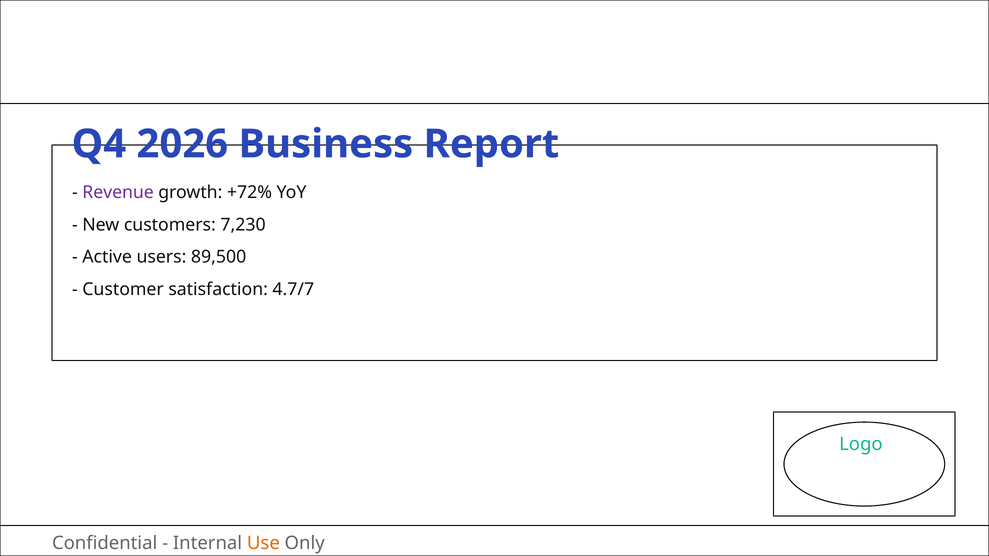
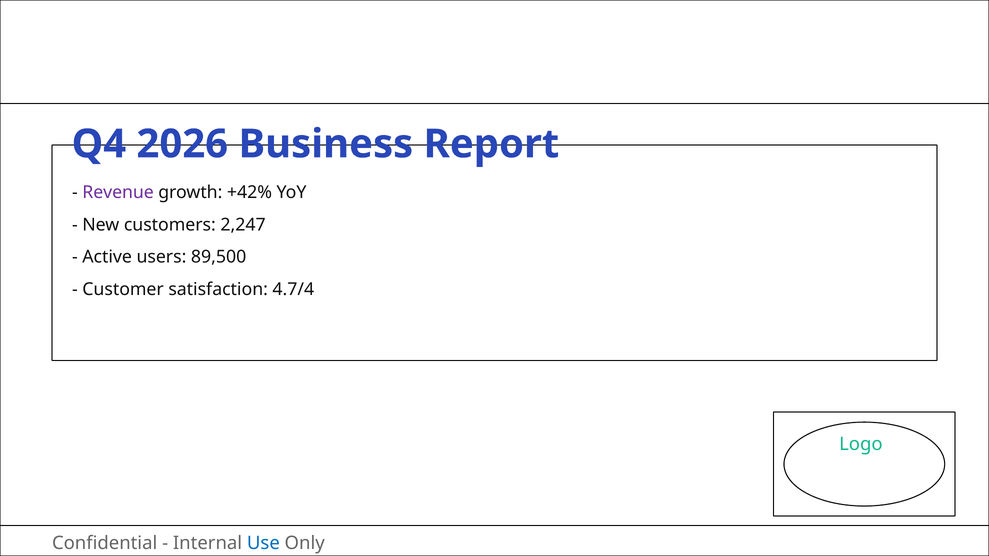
+72%: +72% -> +42%
7,230: 7,230 -> 2,247
4.7/7: 4.7/7 -> 4.7/4
Use colour: orange -> blue
